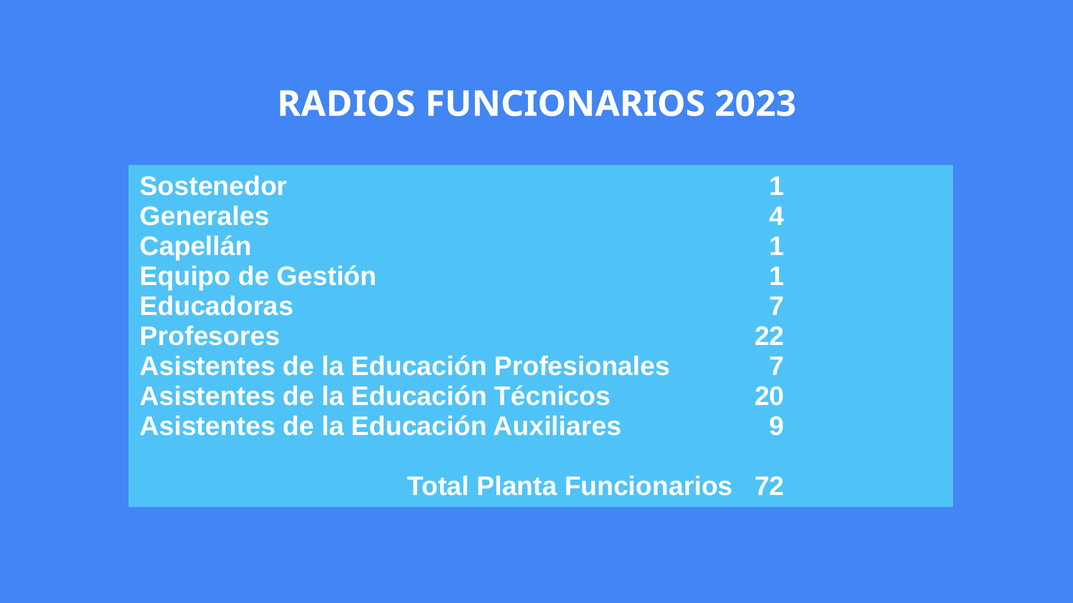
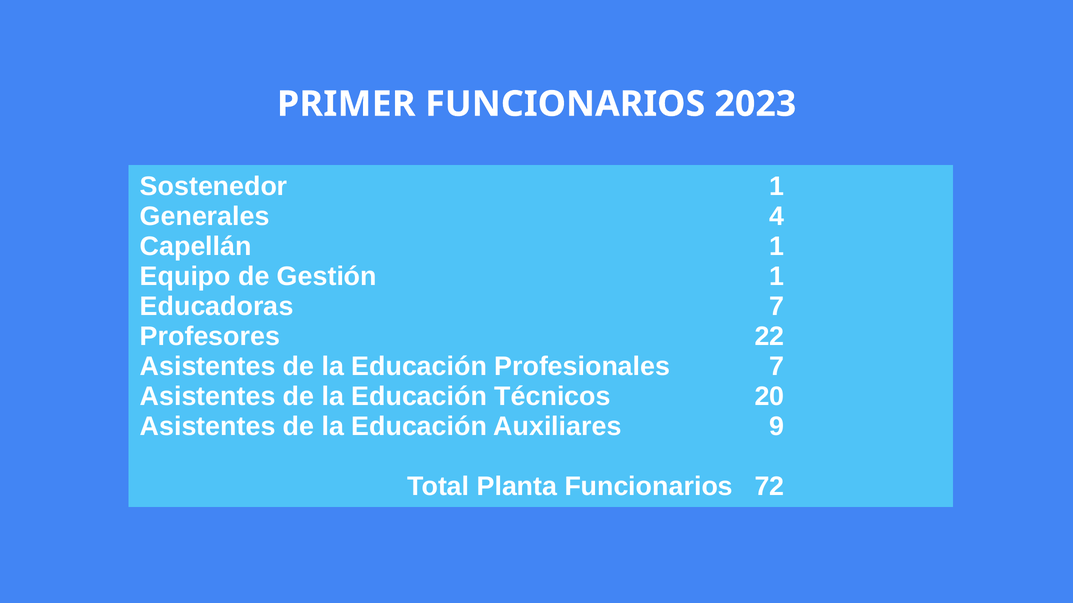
RADIOS: RADIOS -> PRIMER
